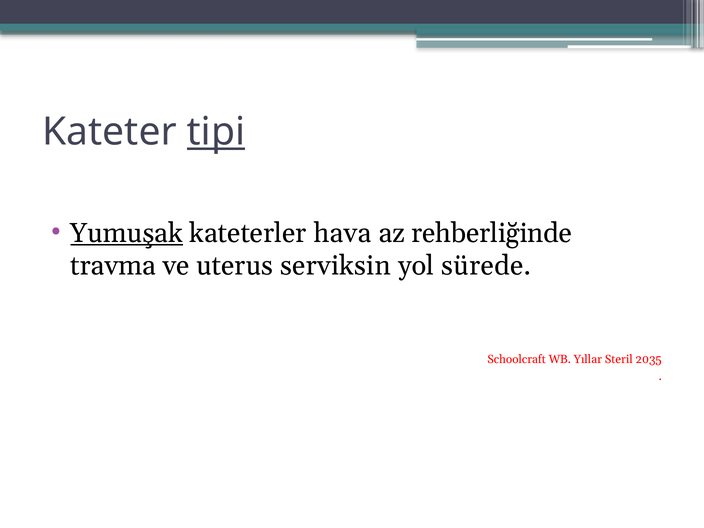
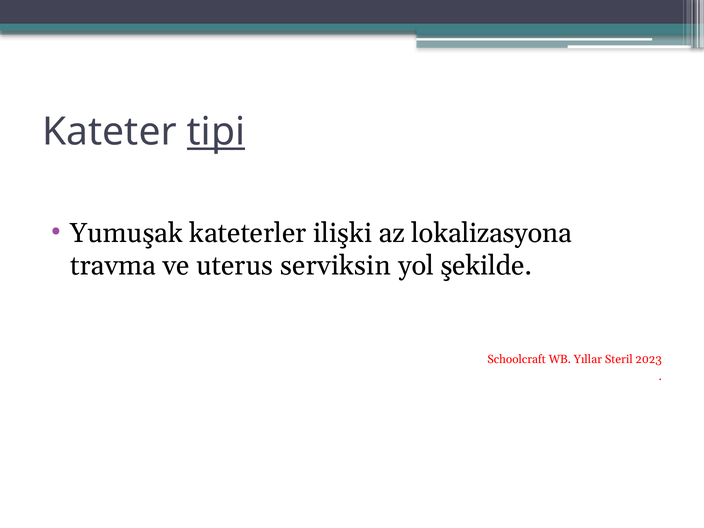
Yumuşak underline: present -> none
hava: hava -> ilişki
rehberliğinde: rehberliğinde -> lokalizasyona
sürede: sürede -> şekilde
2035: 2035 -> 2023
